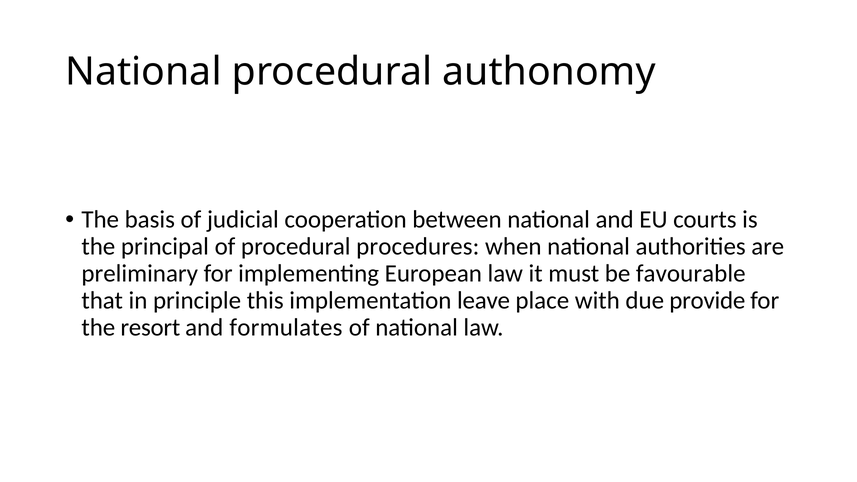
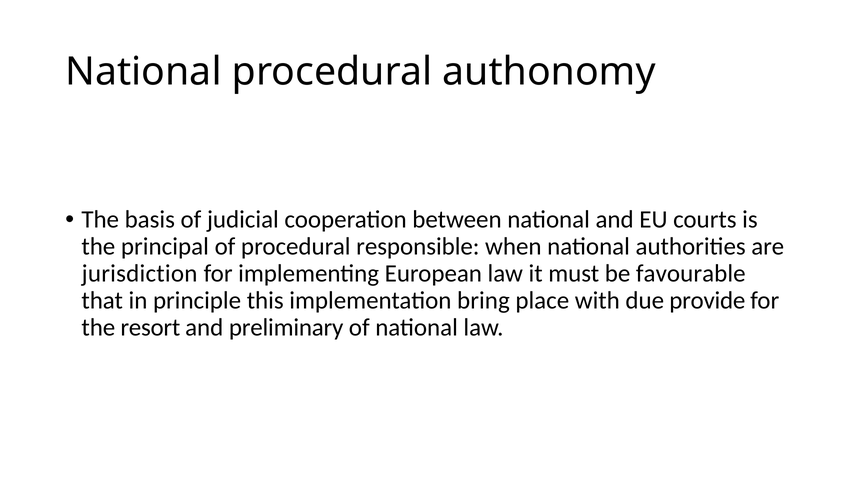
procedures: procedures -> responsible
preliminary: preliminary -> jurisdiction
leave: leave -> bring
formulates: formulates -> preliminary
